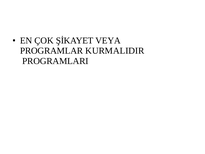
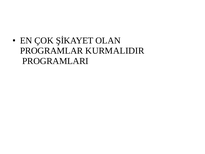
VEYA: VEYA -> OLAN
